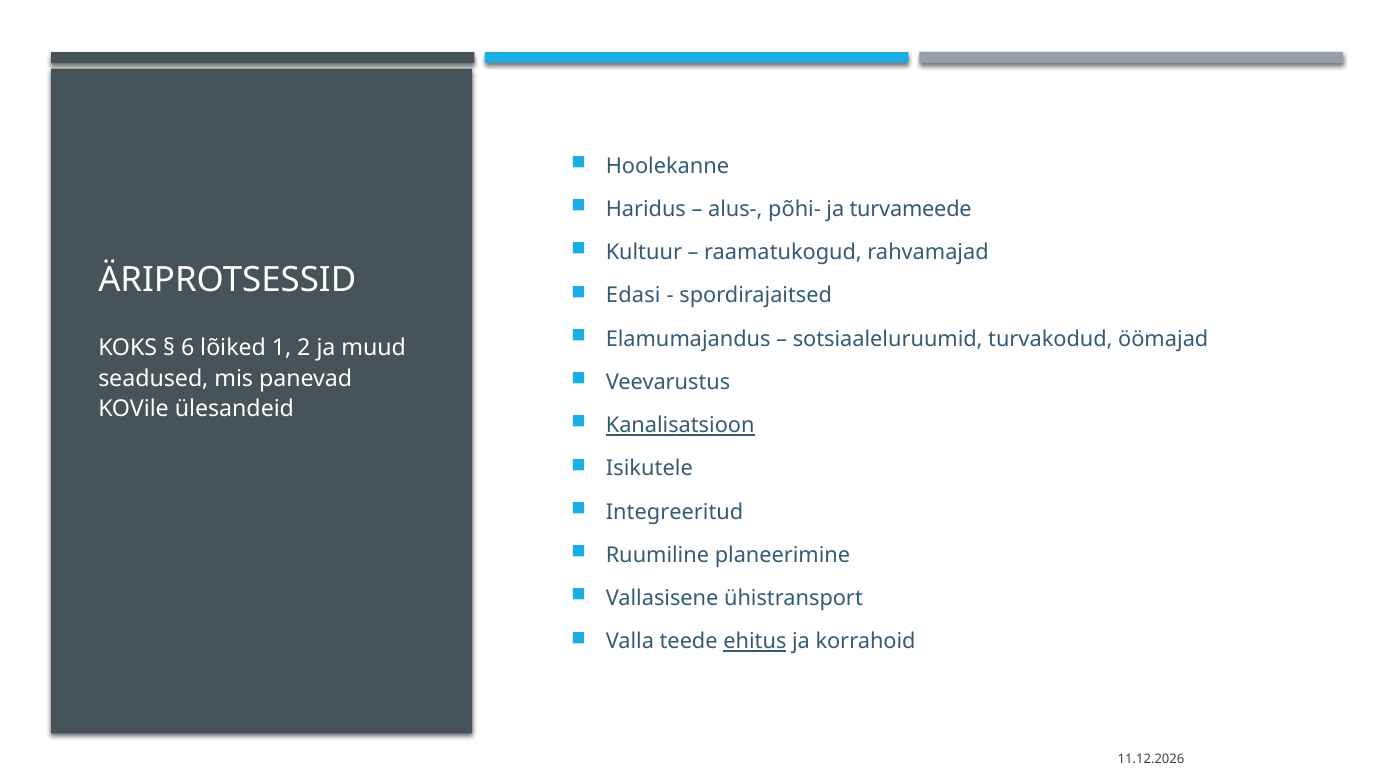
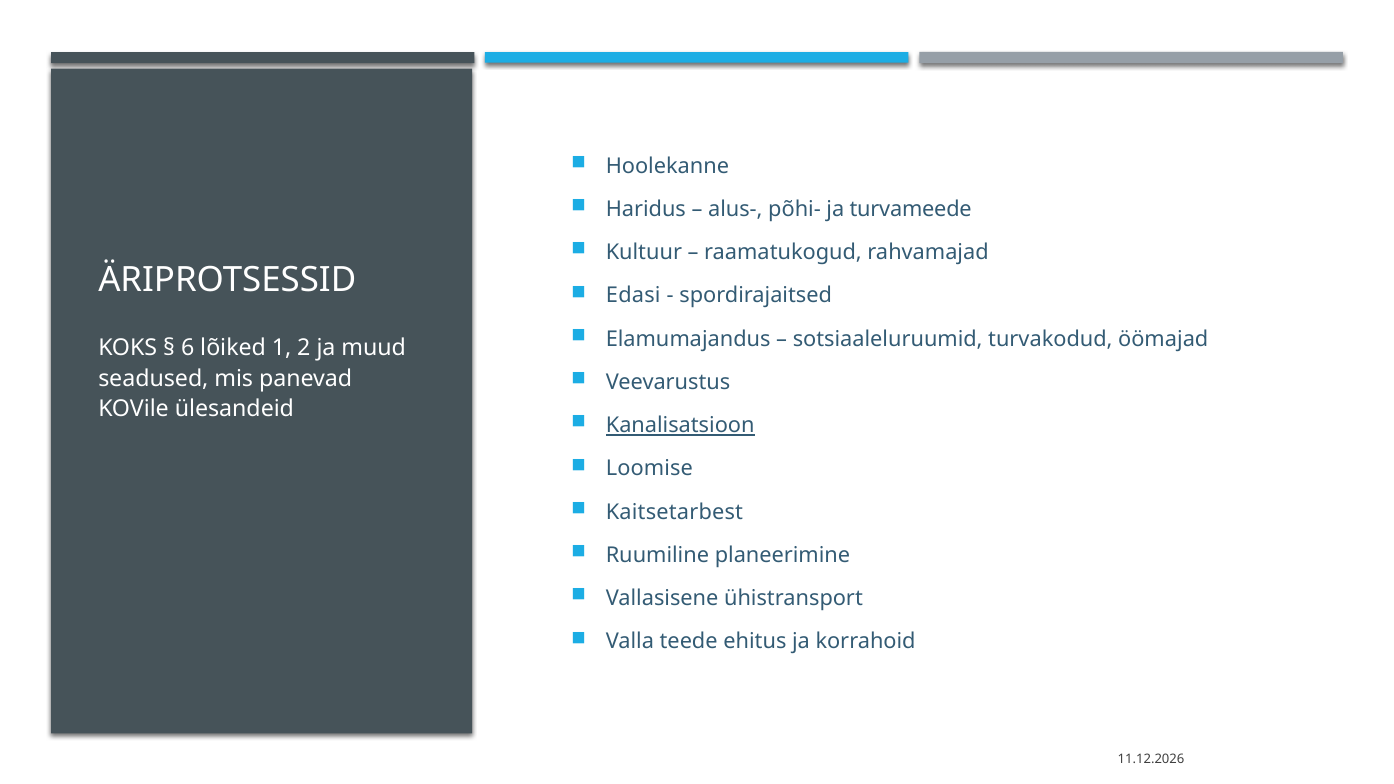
Isikutele: Isikutele -> Loomise
Integreeritud: Integreeritud -> Kaitsetarbest
ehitus underline: present -> none
